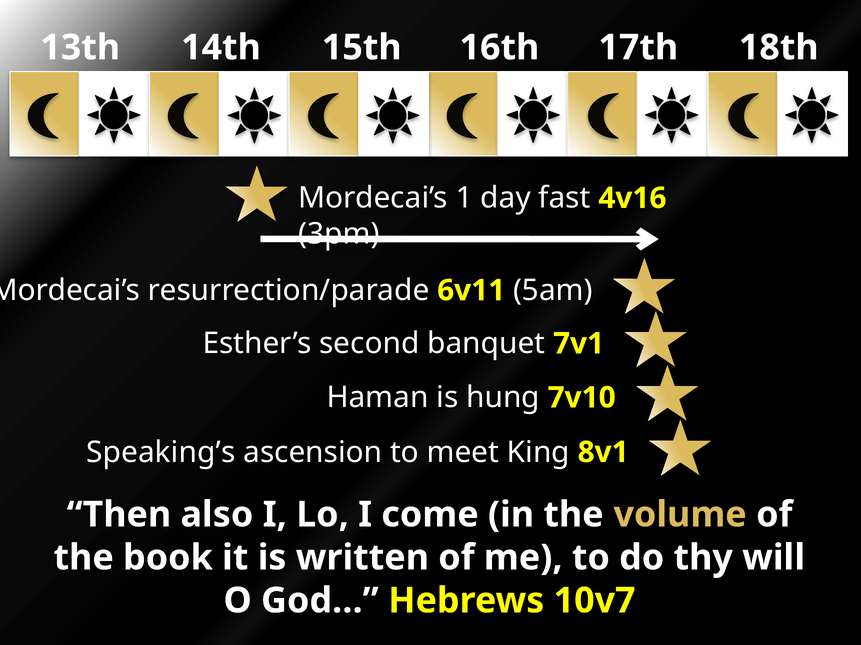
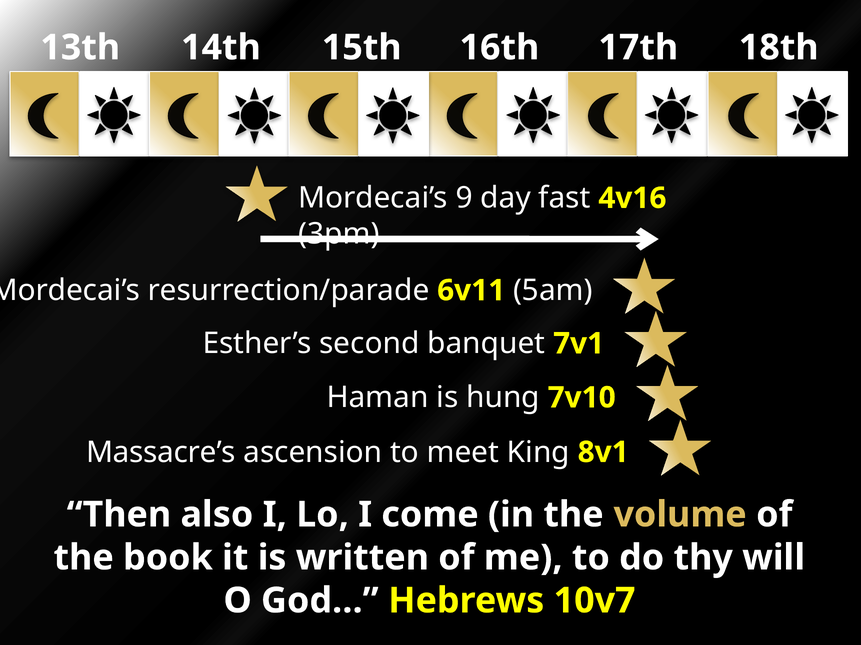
1: 1 -> 9
Speaking’s: Speaking’s -> Massacre’s
